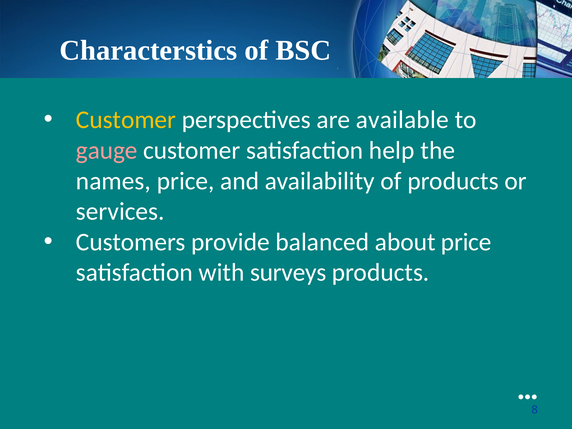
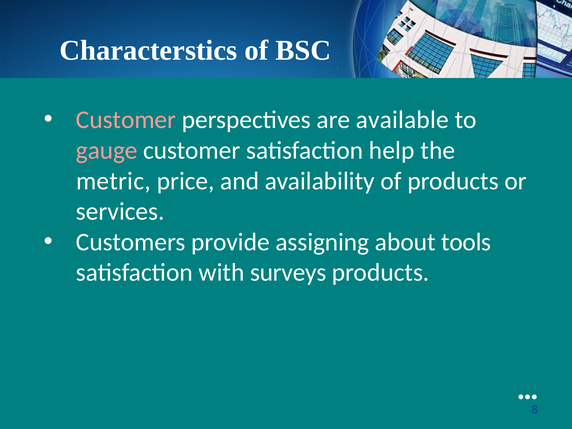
Customer at (126, 120) colour: yellow -> pink
names: names -> metric
balanced: balanced -> assigning
about price: price -> tools
